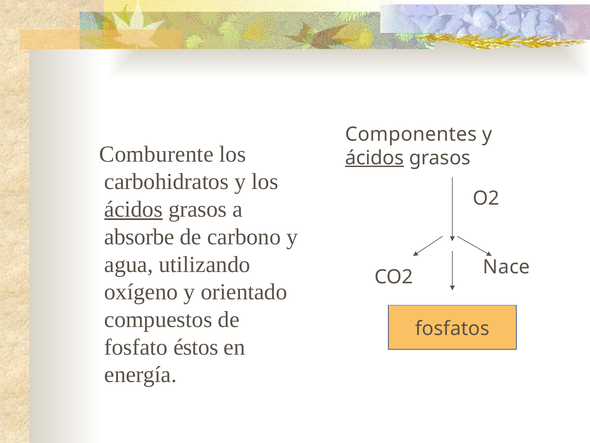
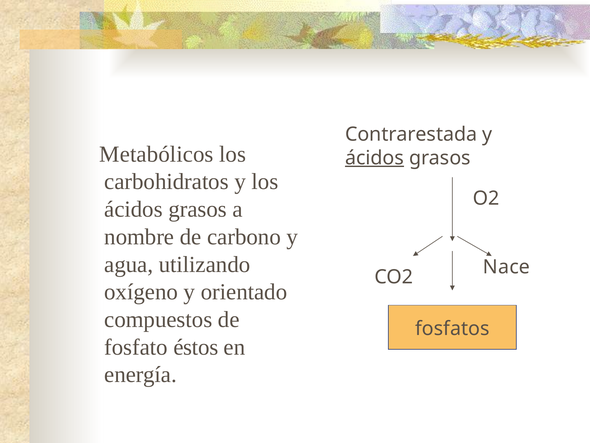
Componentes: Componentes -> Contrarestada
Comburente: Comburente -> Metabólicos
ácidos at (133, 209) underline: present -> none
absorbe: absorbe -> nombre
